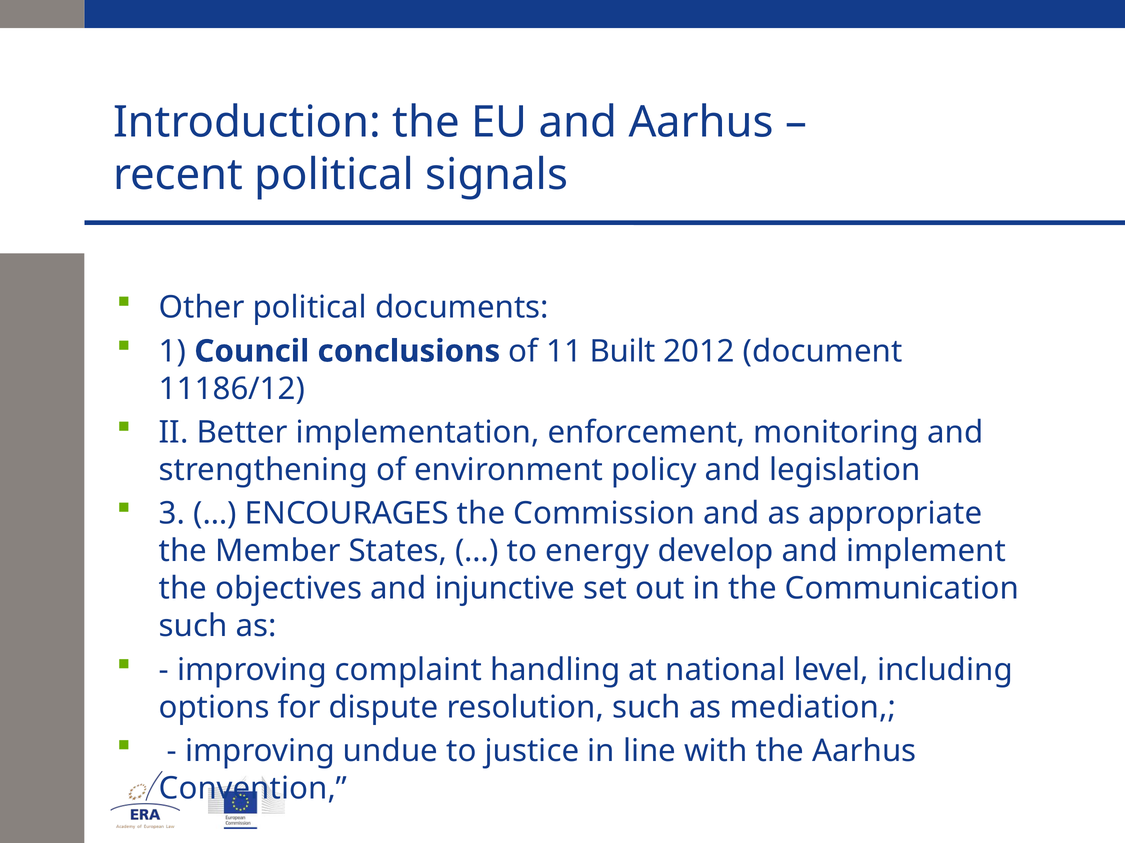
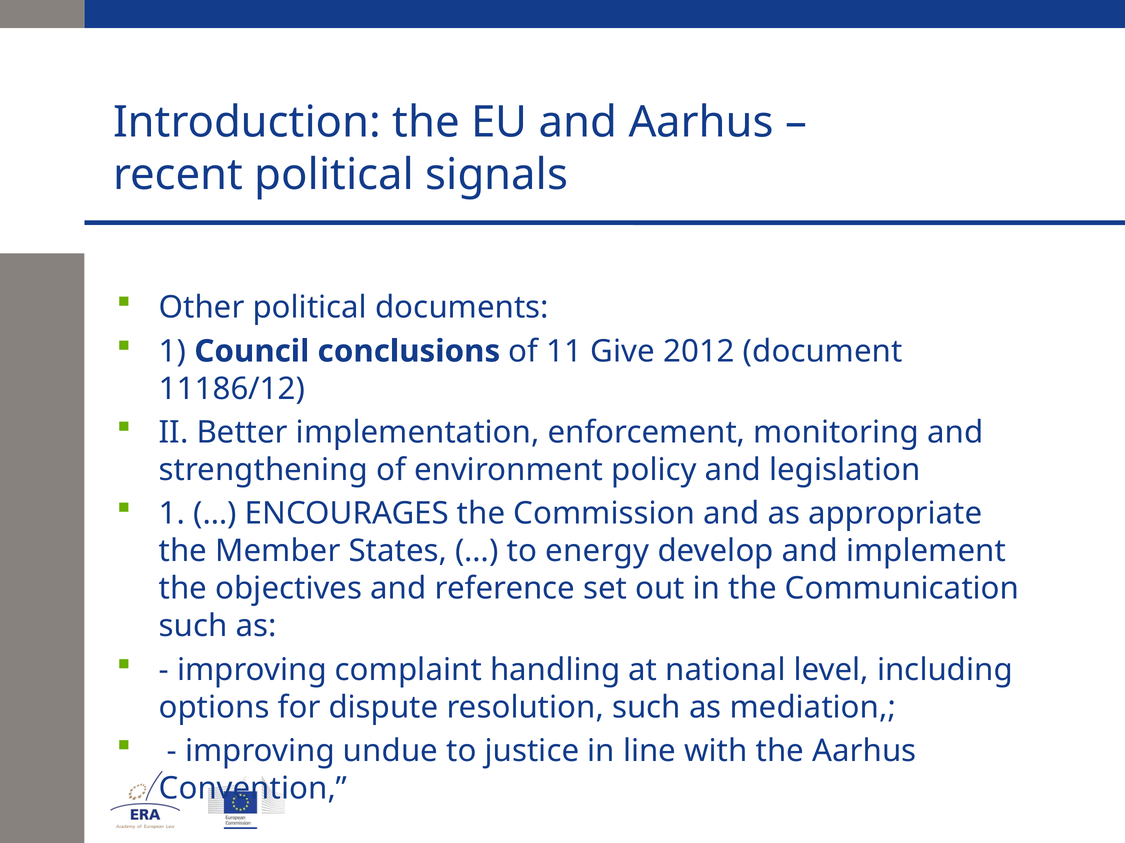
Built: Built -> Give
3 at (172, 514): 3 -> 1
injunctive: injunctive -> reference
